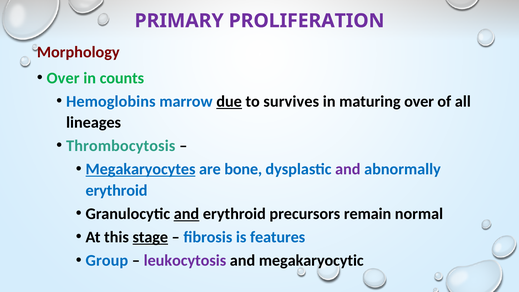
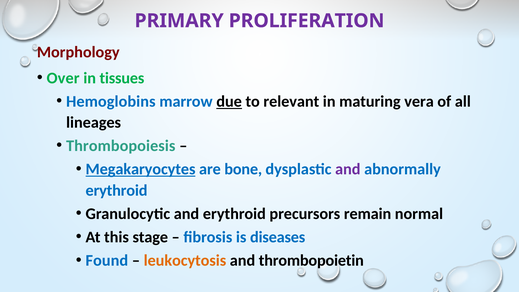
counts: counts -> tissues
survives: survives -> relevant
maturing over: over -> vera
Thrombocytosis: Thrombocytosis -> Thrombopoiesis
and at (186, 214) underline: present -> none
stage underline: present -> none
features: features -> diseases
Group: Group -> Found
leukocytosis colour: purple -> orange
megakaryocytic: megakaryocytic -> thrombopoietin
